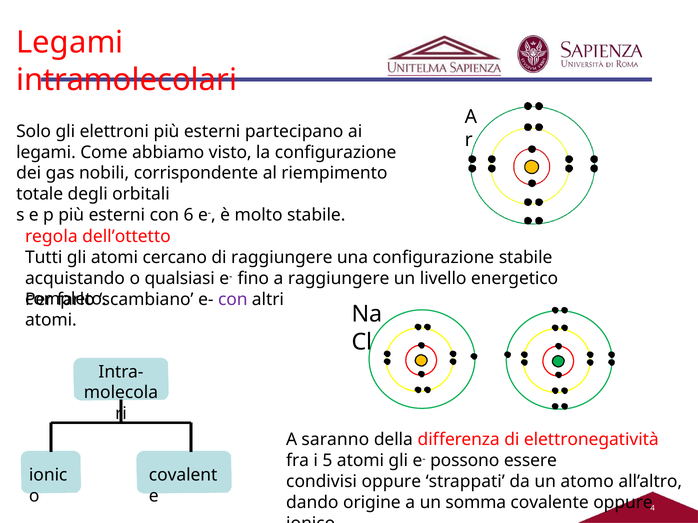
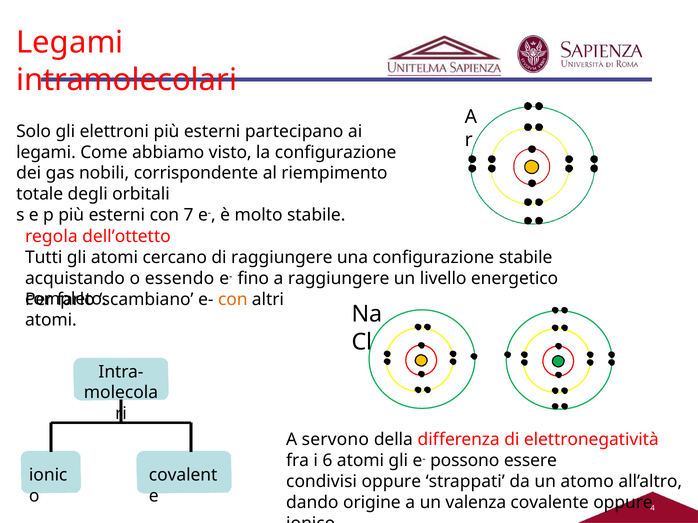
6: 6 -> 7
qualsiasi: qualsiasi -> essendo
con at (233, 300) colour: purple -> orange
saranno: saranno -> servono
5: 5 -> 6
somma: somma -> valenza
